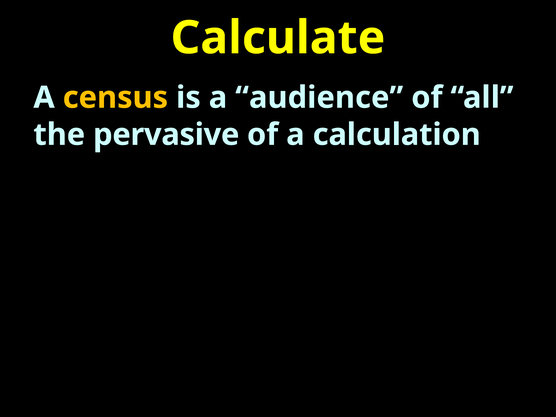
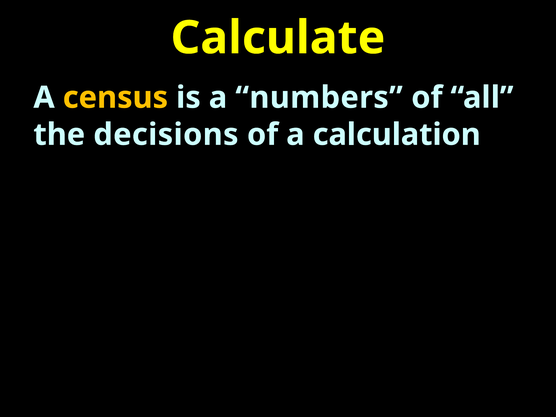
audience: audience -> numbers
pervasive: pervasive -> decisions
